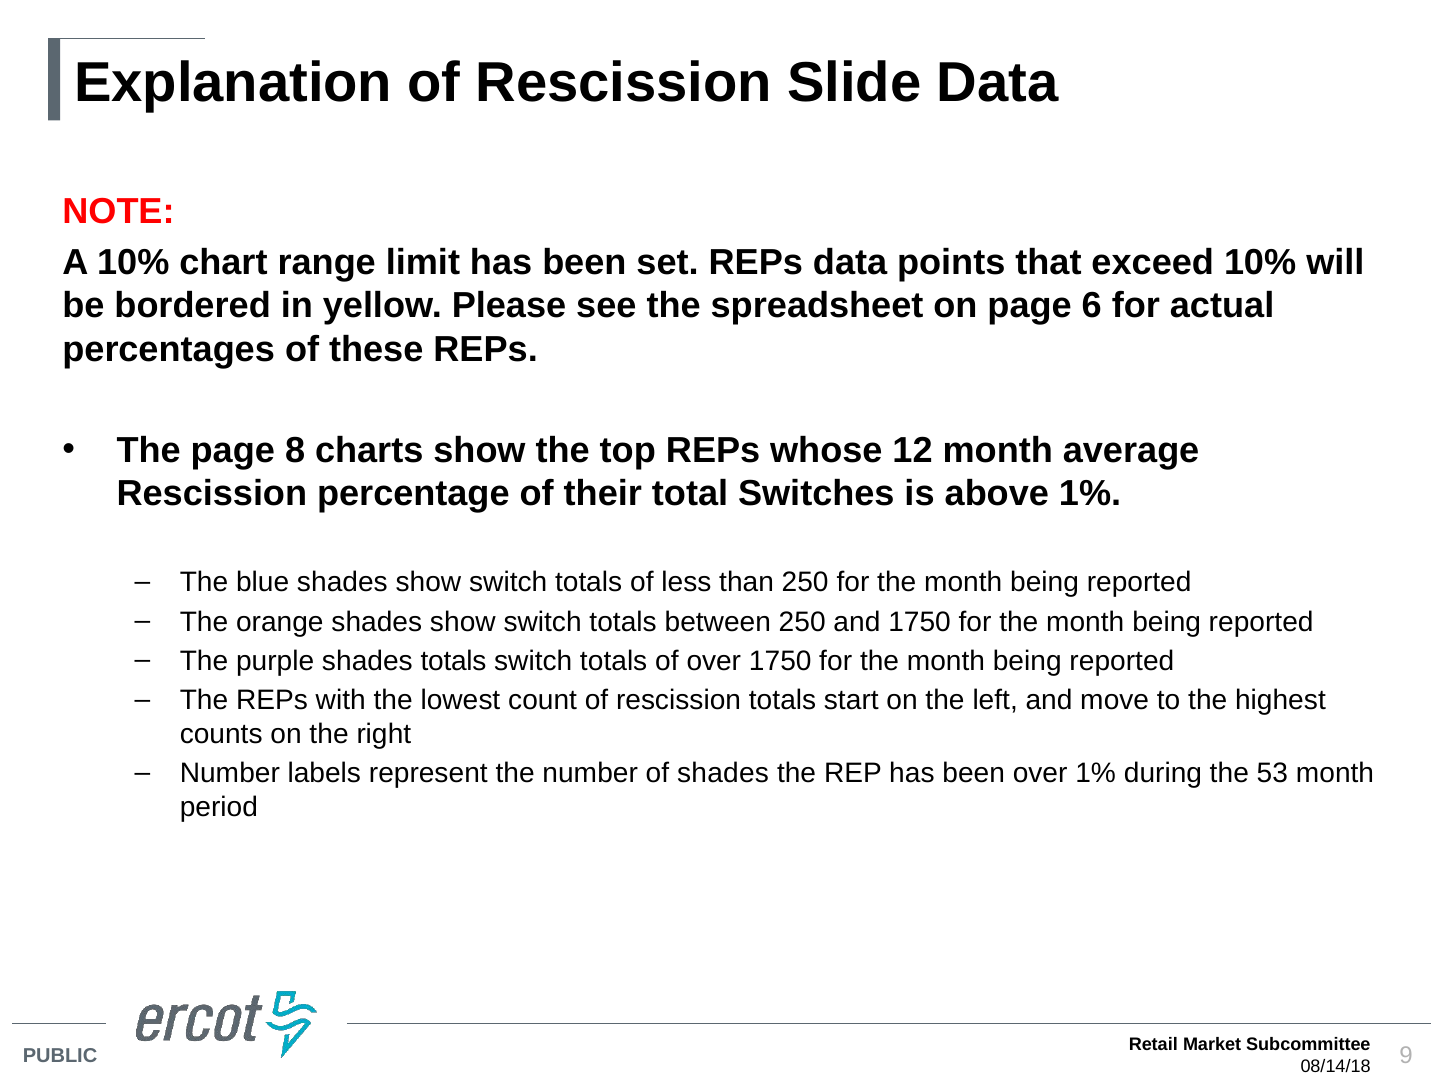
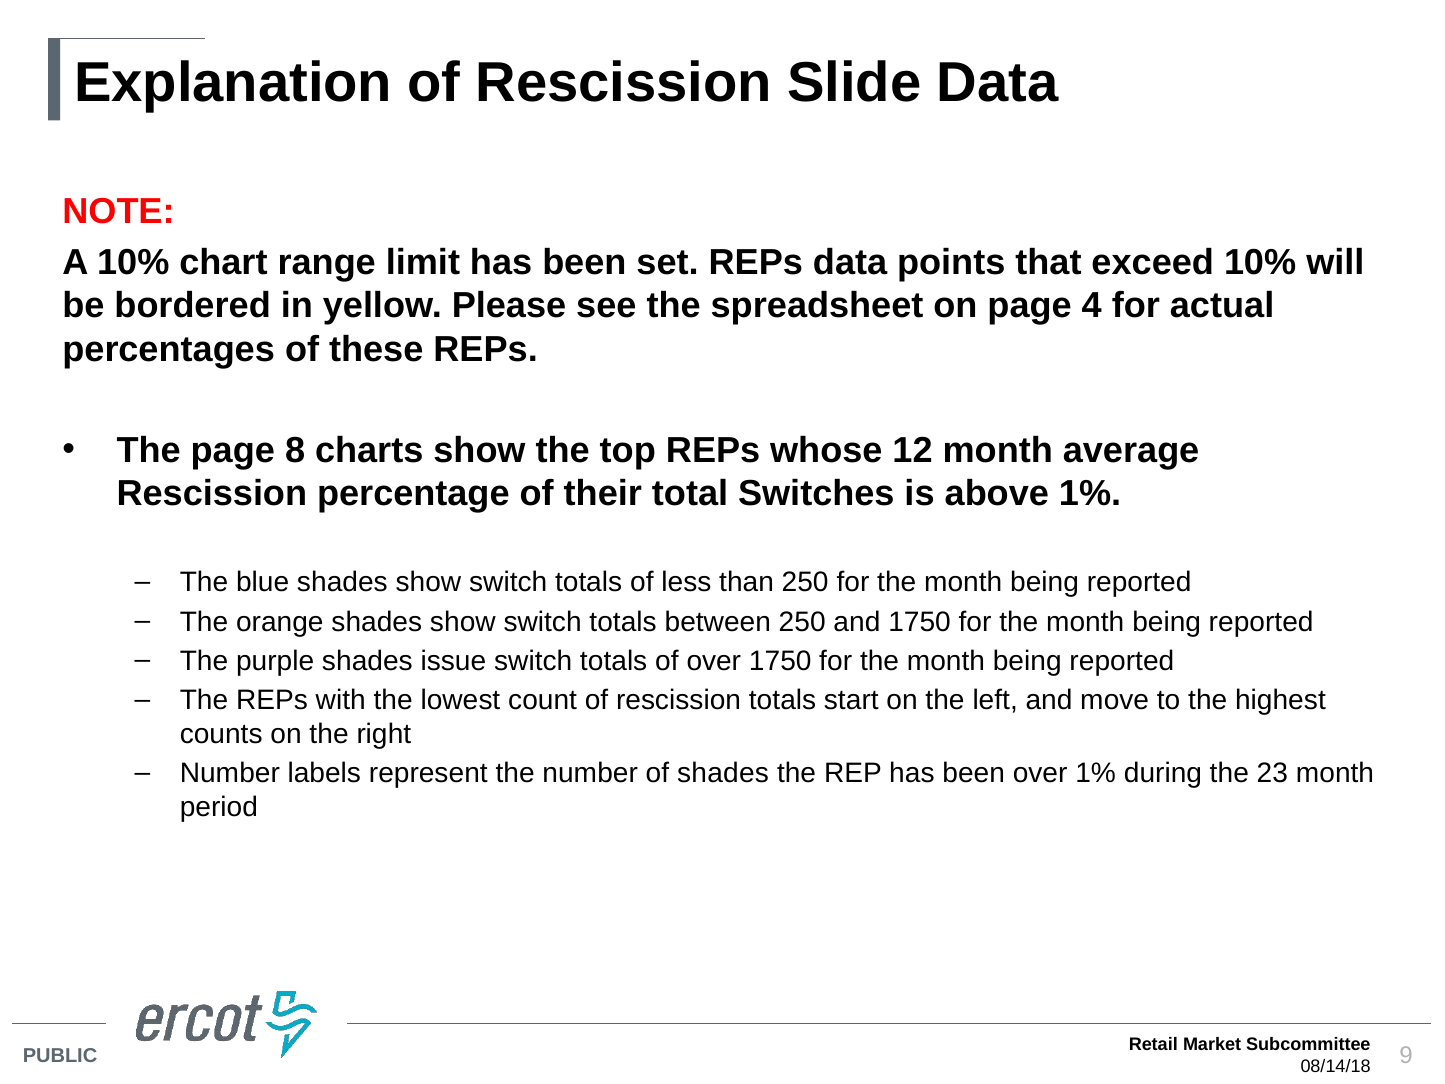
6: 6 -> 4
shades totals: totals -> issue
53: 53 -> 23
